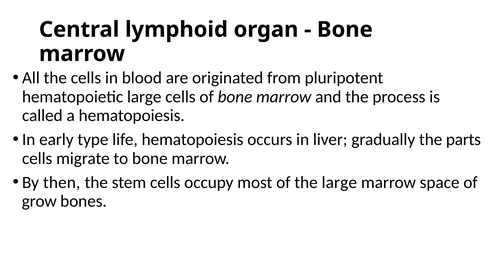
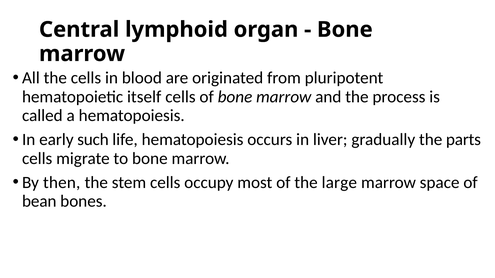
hematopoietic large: large -> itself
type: type -> such
grow: grow -> bean
